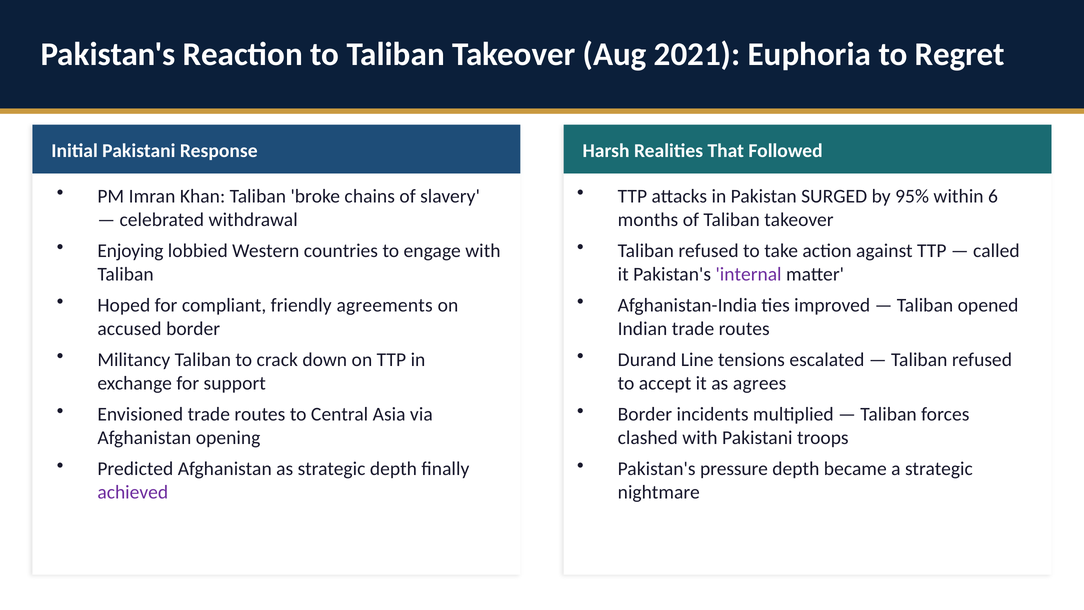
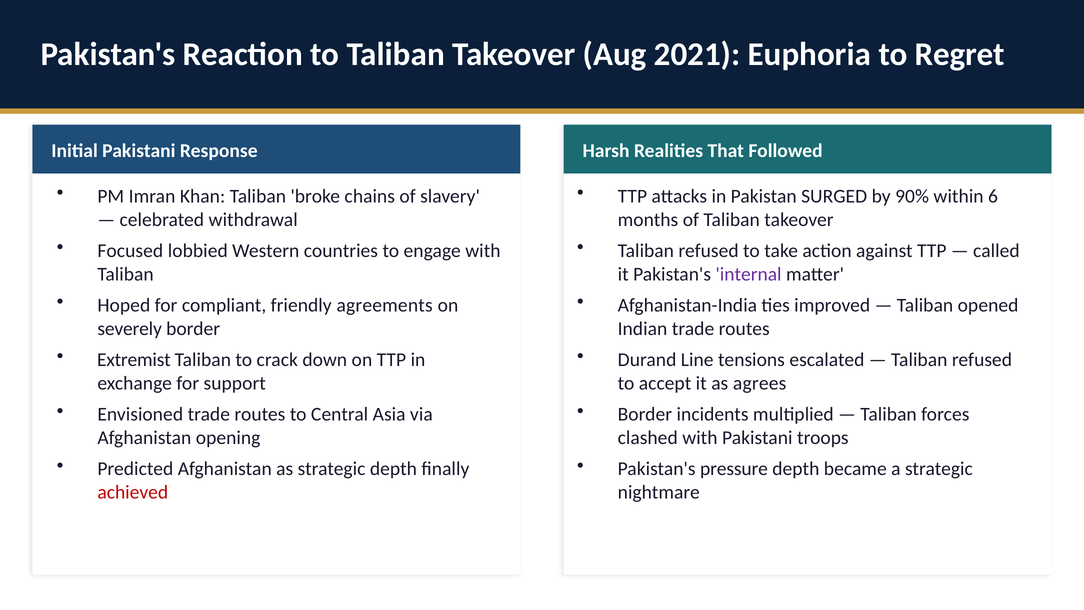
95%: 95% -> 90%
Enjoying: Enjoying -> Focused
accused: accused -> severely
Militancy: Militancy -> Extremist
achieved colour: purple -> red
